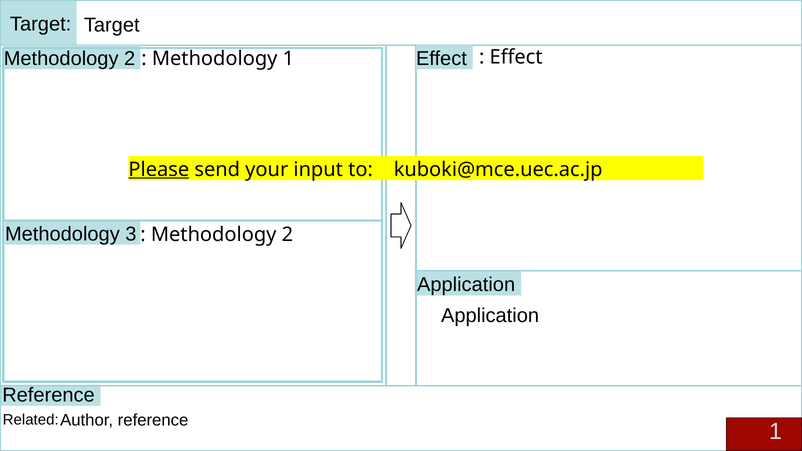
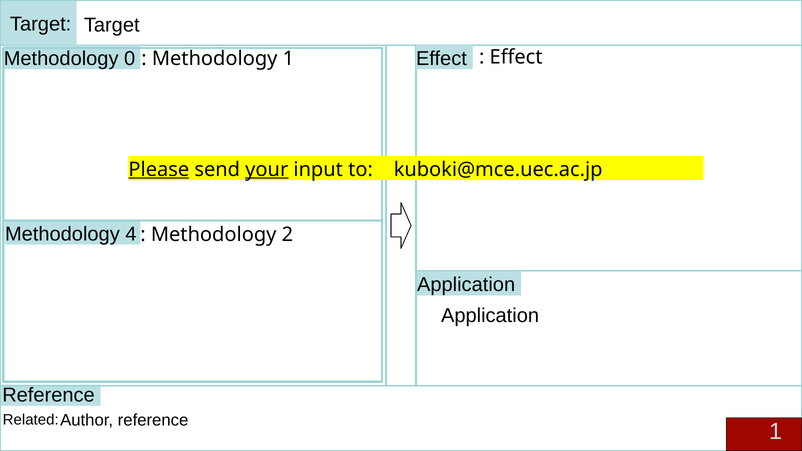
2 at (130, 59): 2 -> 0
your underline: none -> present
3: 3 -> 4
